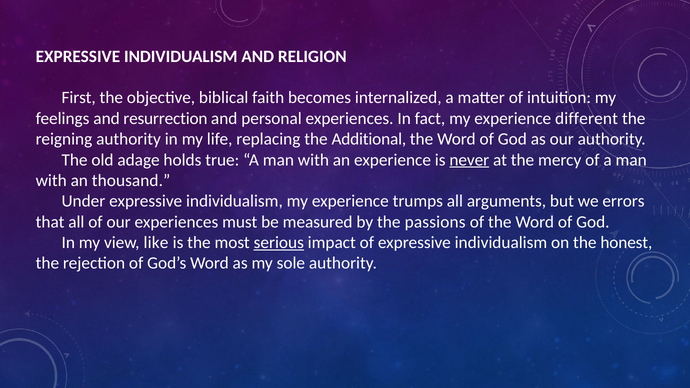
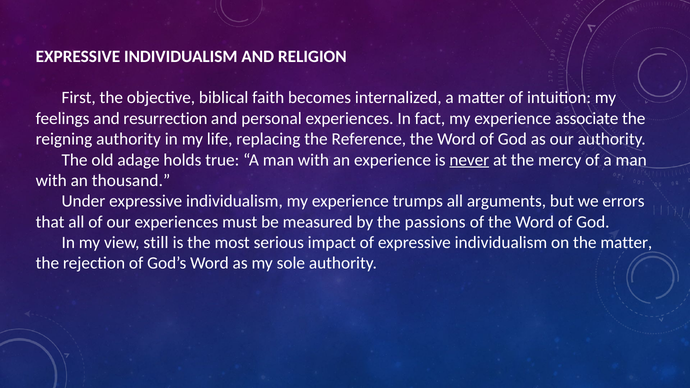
different: different -> associate
Additional: Additional -> Reference
like: like -> still
serious underline: present -> none
the honest: honest -> matter
